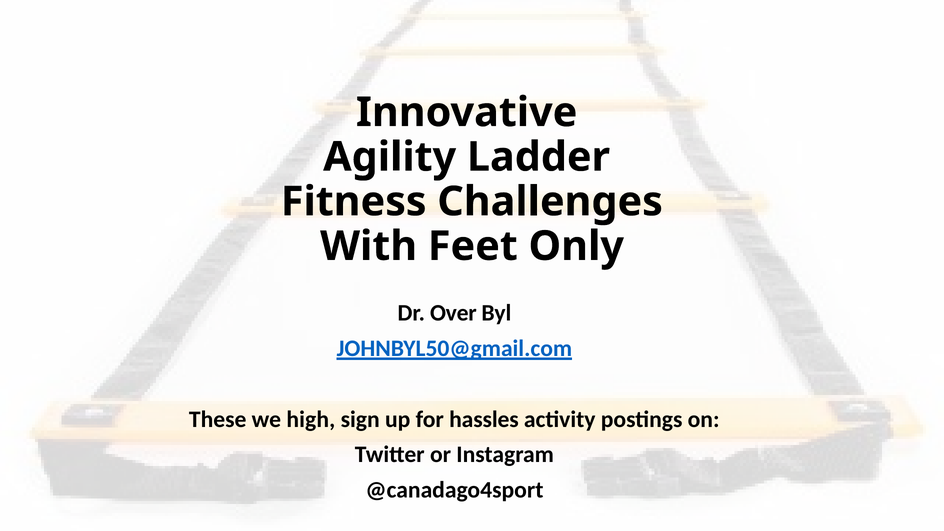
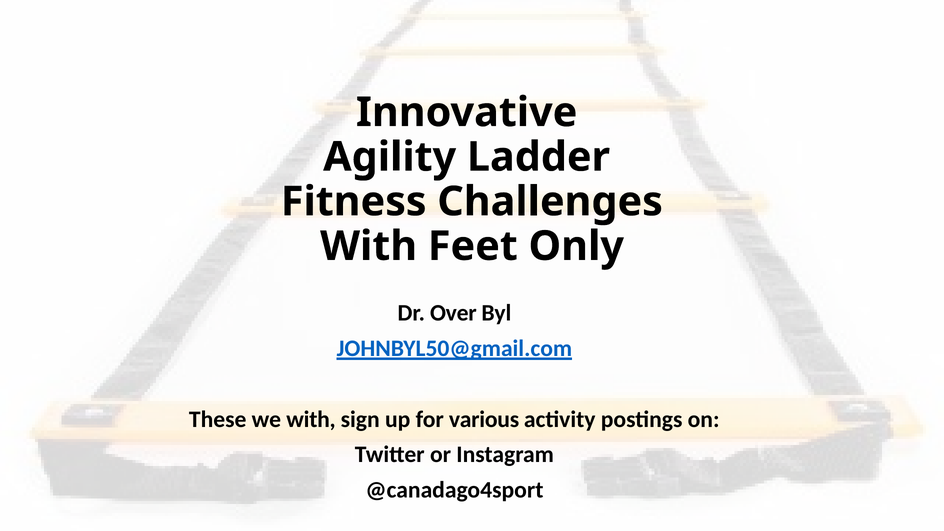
we high: high -> with
hassles: hassles -> various
